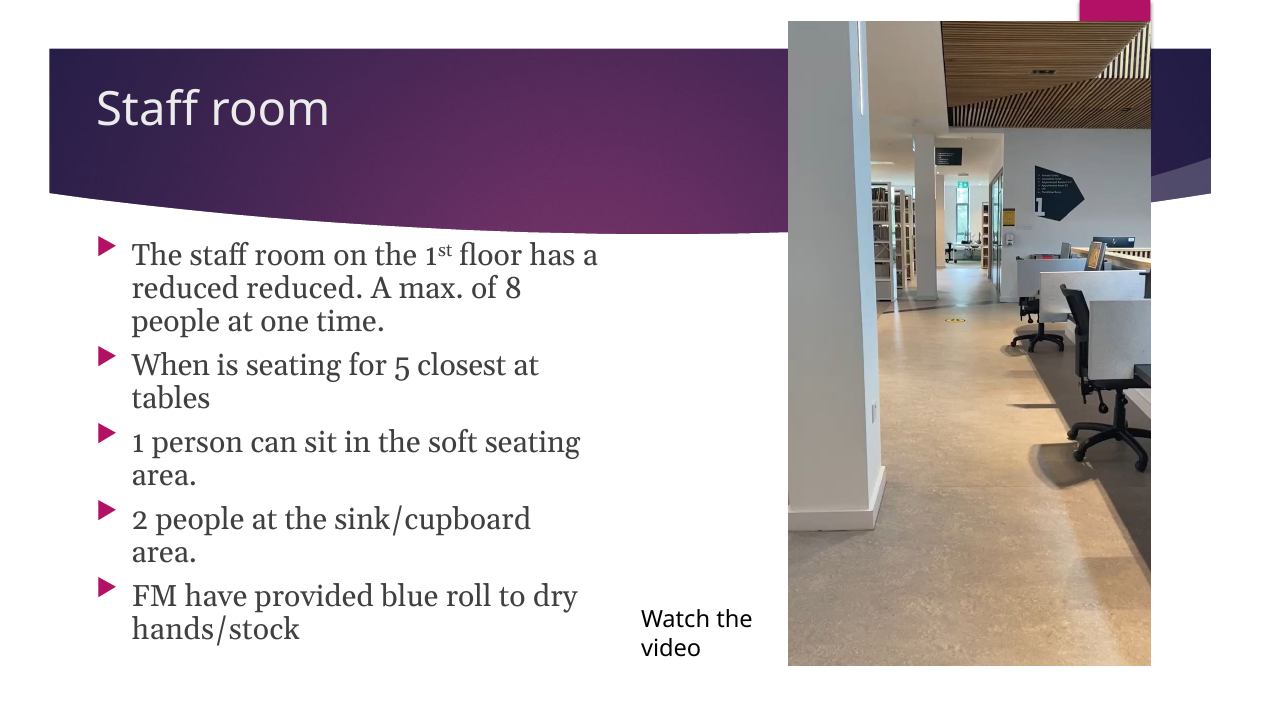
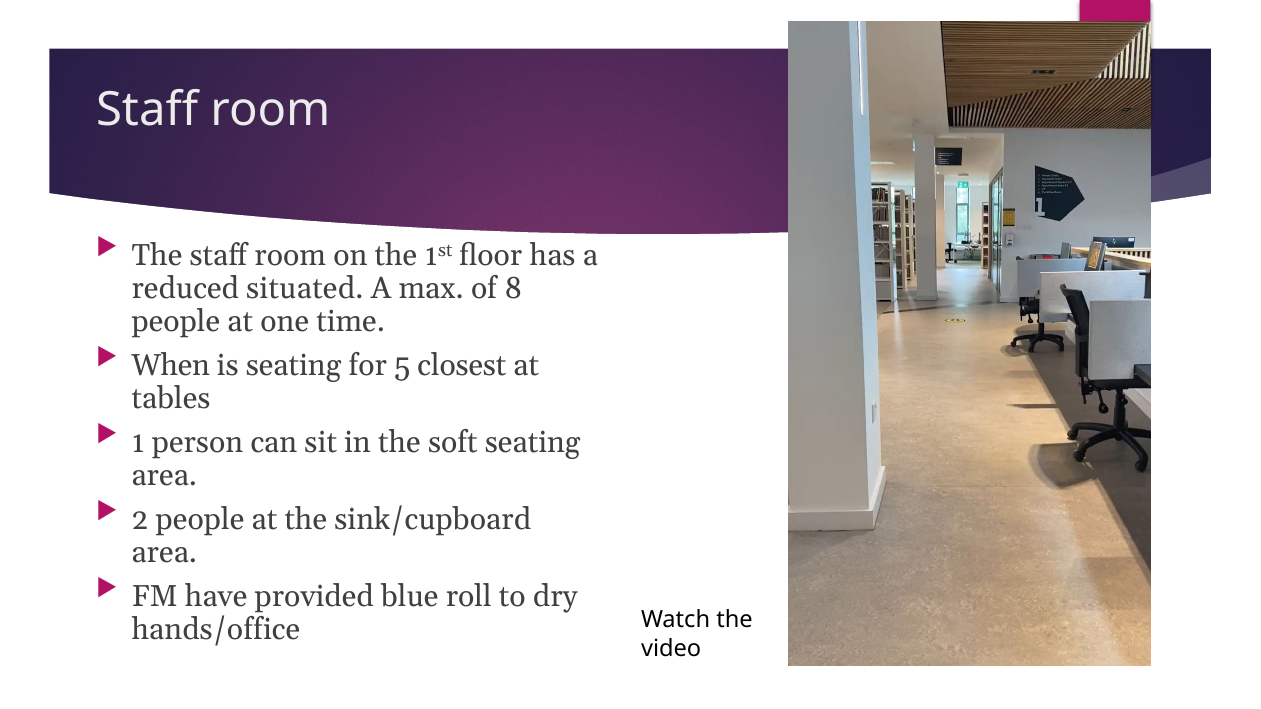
reduced reduced: reduced -> situated
hands/stock: hands/stock -> hands/office
